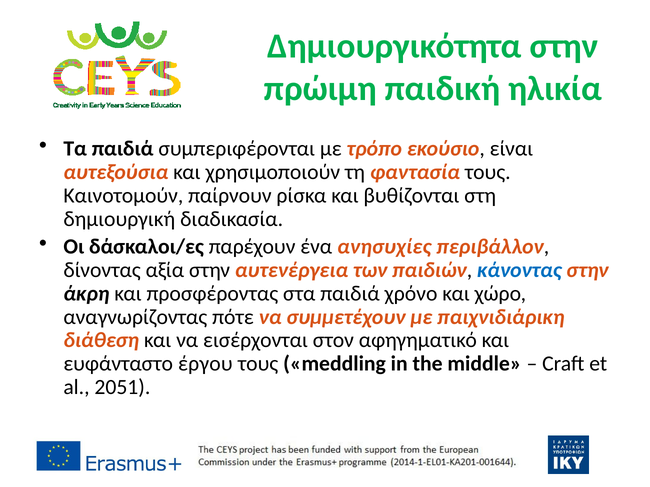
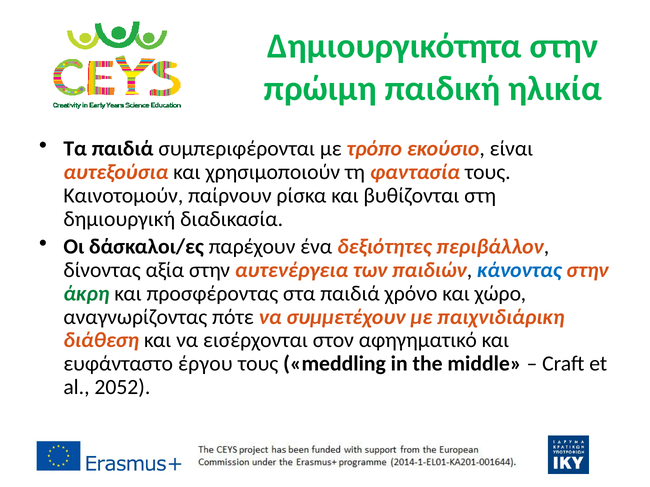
ανησυχίες: ανησυχίες -> δεξιότητες
άκρη colour: black -> green
2051: 2051 -> 2052
